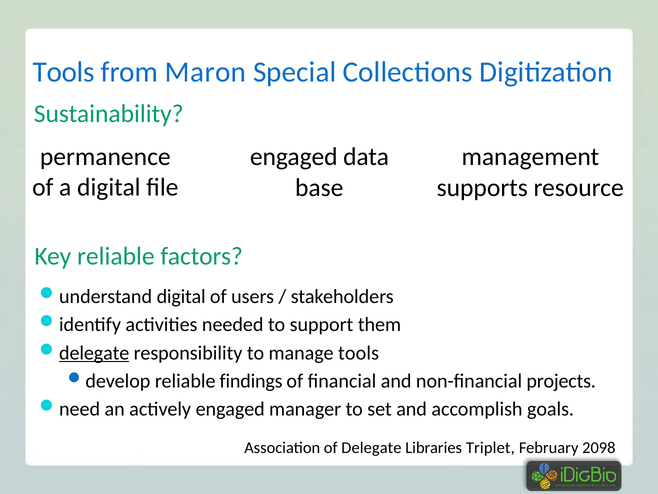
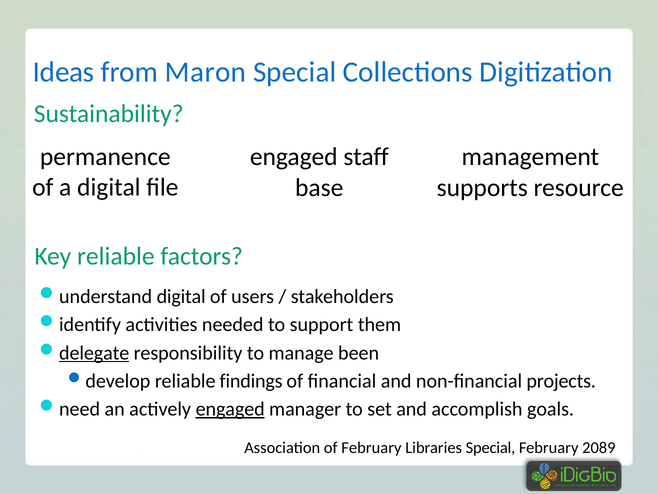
Tools at (64, 72): Tools -> Ideas
data: data -> staff
manage tools: tools -> been
engaged at (230, 409) underline: none -> present
of Delegate: Delegate -> February
Libraries Triplet: Triplet -> Special
2098: 2098 -> 2089
